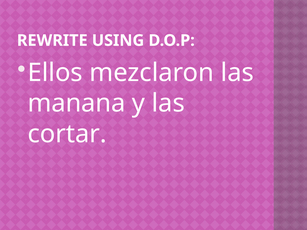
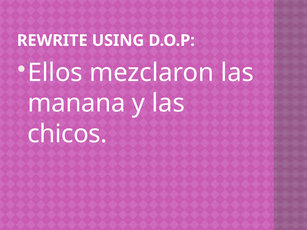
cortar: cortar -> chicos
